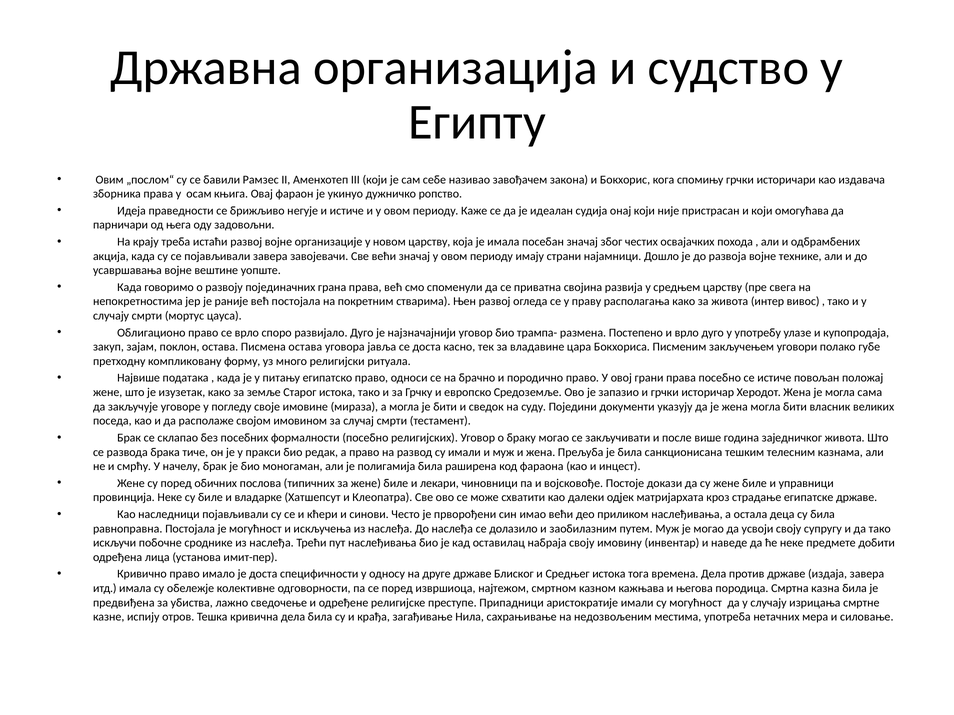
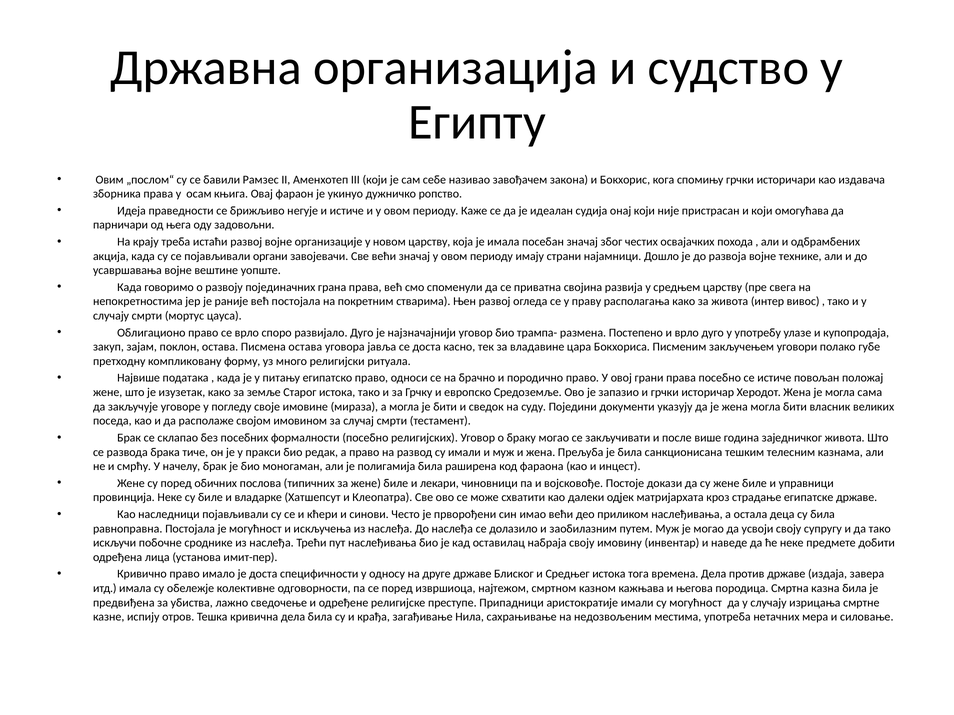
појављивали завера: завера -> органи
